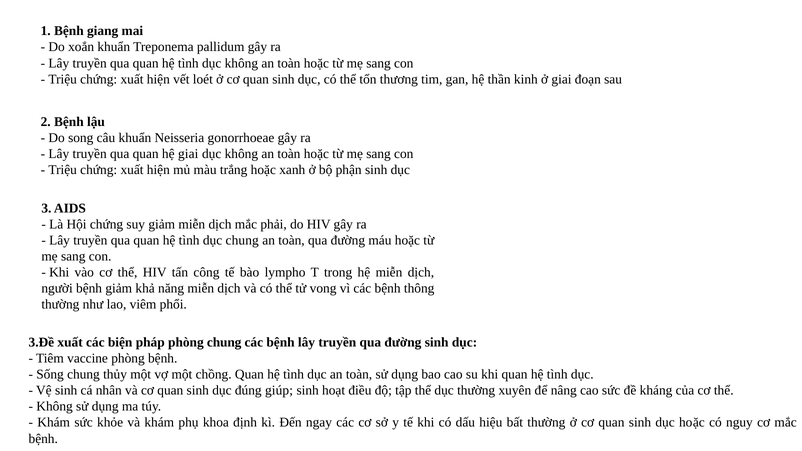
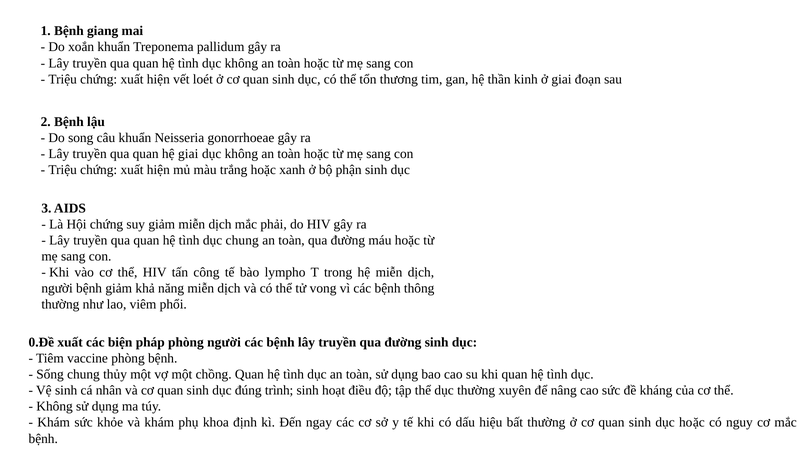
3.Đề: 3.Đề -> 0.Đề
phòng chung: chung -> người
giúp: giúp -> trình
